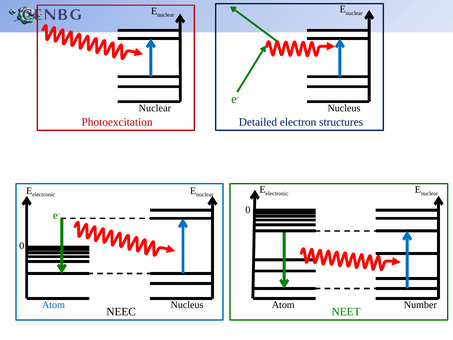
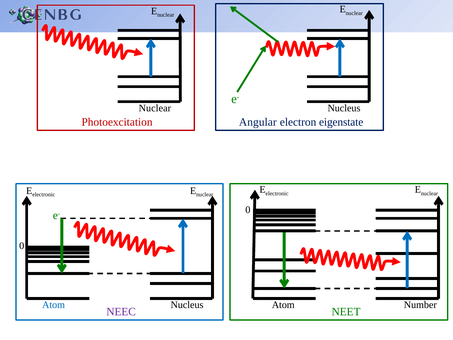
Detailed: Detailed -> Angular
structures: structures -> eigenstate
NEEC colour: black -> purple
